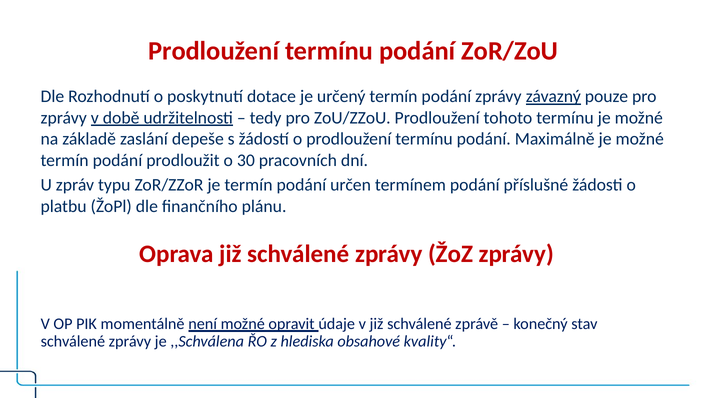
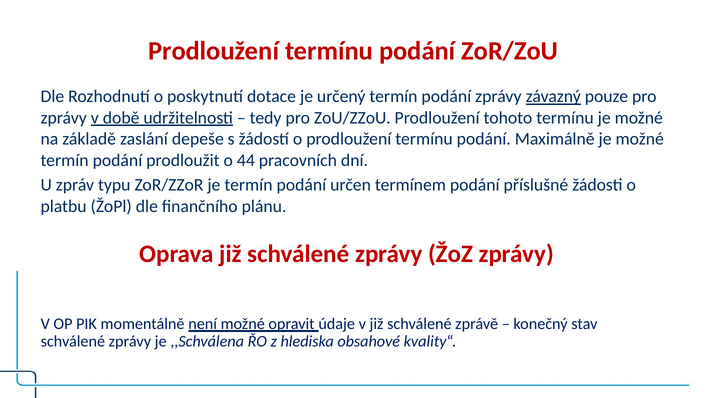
30: 30 -> 44
